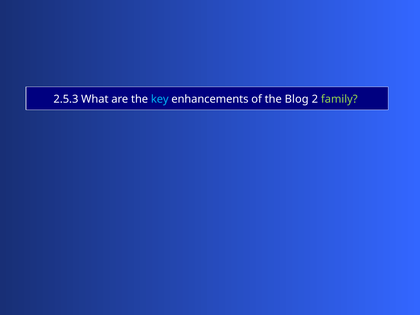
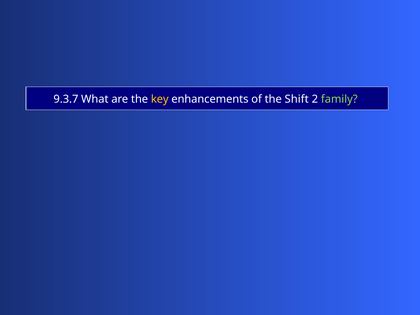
2.5.3: 2.5.3 -> 9.3.7
key colour: light blue -> yellow
Blog: Blog -> Shift
